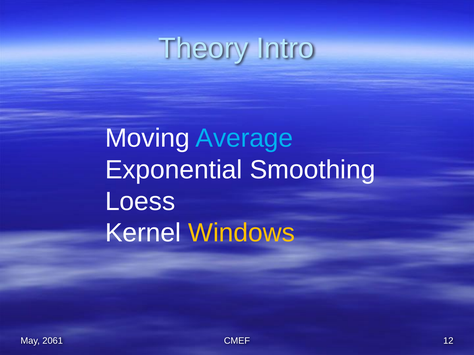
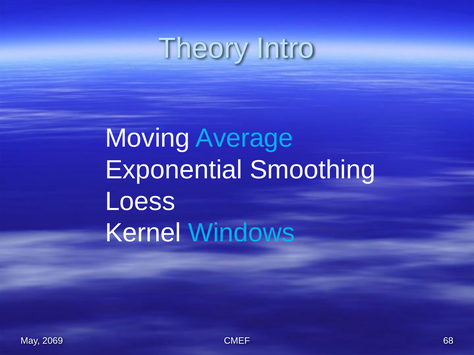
Windows colour: yellow -> light blue
2061: 2061 -> 2069
12: 12 -> 68
